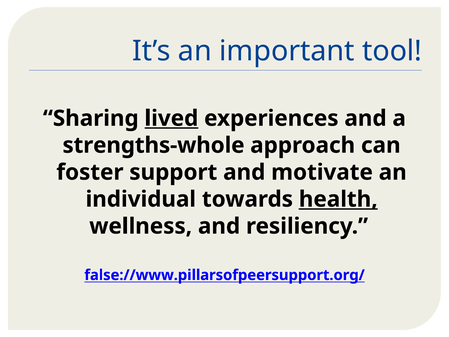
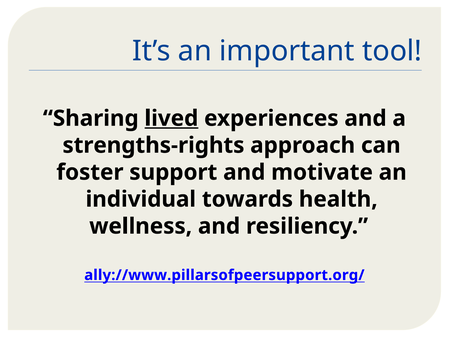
strengths-whole: strengths-whole -> strengths-rights
health underline: present -> none
false://www.pillarsofpeersupport.org/: false://www.pillarsofpeersupport.org/ -> ally://www.pillarsofpeersupport.org/
